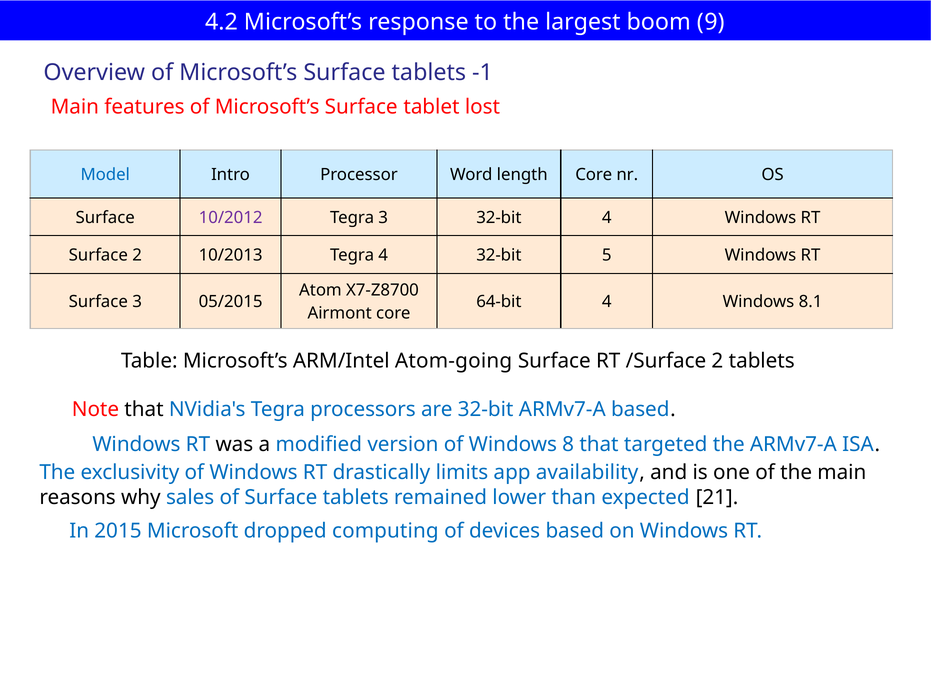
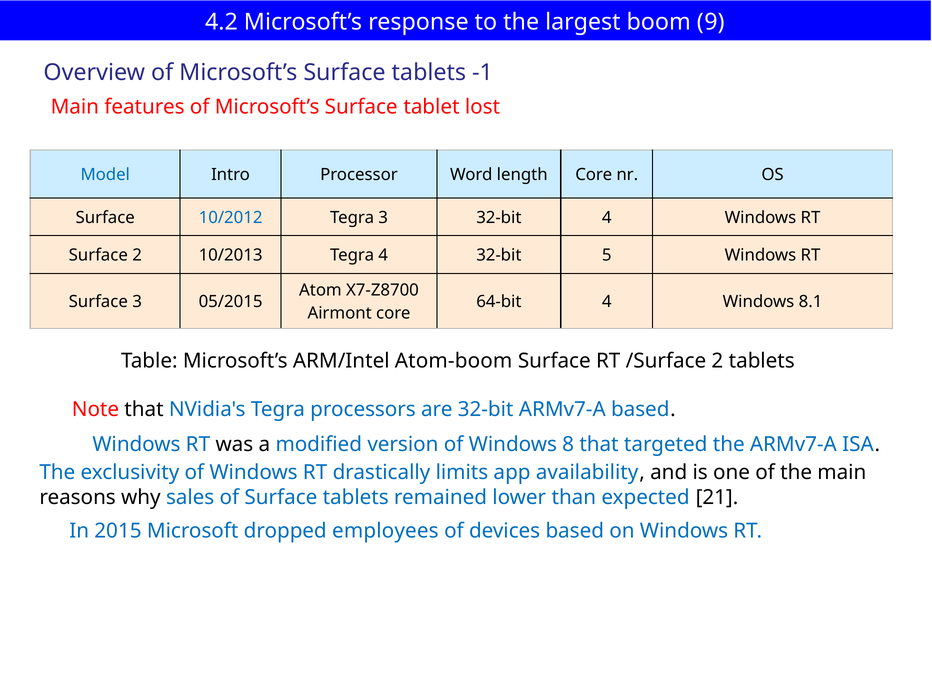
10/2012 colour: purple -> blue
Atom-going: Atom-going -> Atom-boom
computing: computing -> employees
